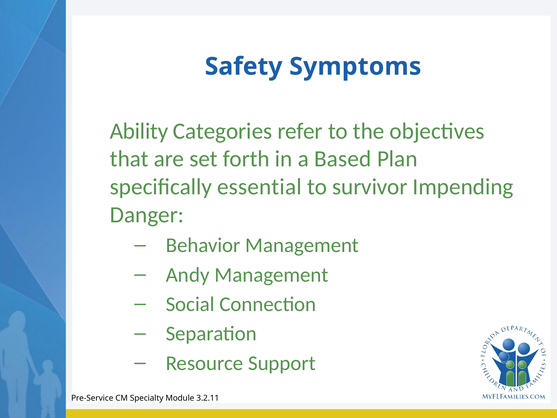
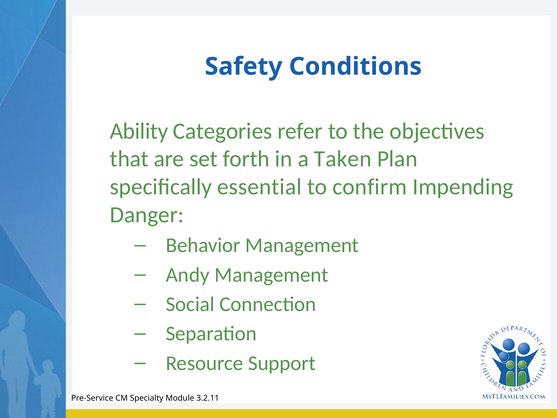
Symptoms: Symptoms -> Conditions
Based: Based -> Taken
survivor: survivor -> confirm
